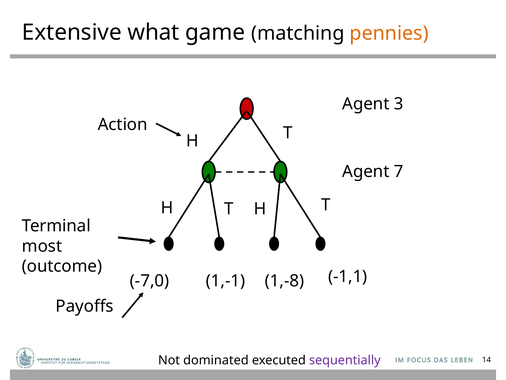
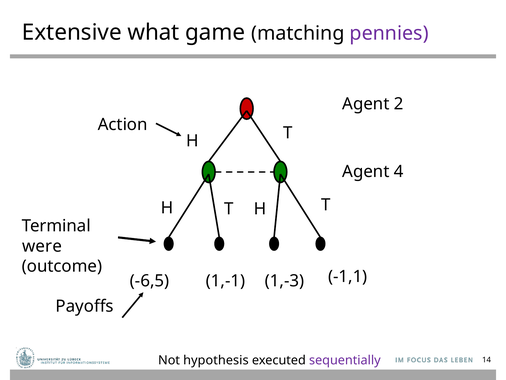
pennies colour: orange -> purple
3: 3 -> 2
7: 7 -> 4
most: most -> were
-7,0: -7,0 -> -6,5
1,-8: 1,-8 -> 1,-3
dominated: dominated -> hypothesis
